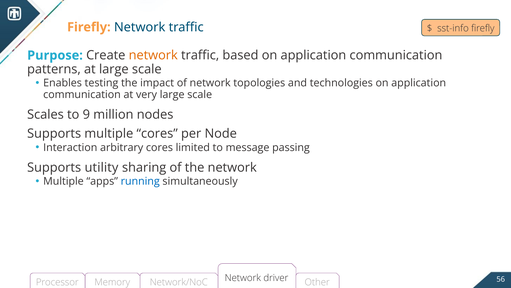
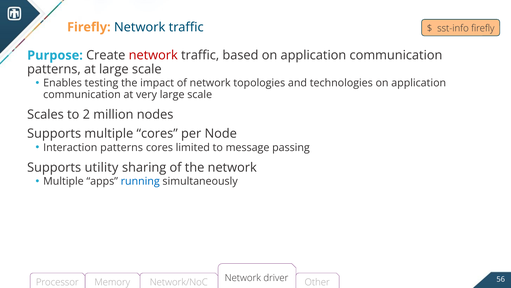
network at (153, 55) colour: orange -> red
9: 9 -> 2
Interaction arbitrary: arbitrary -> patterns
